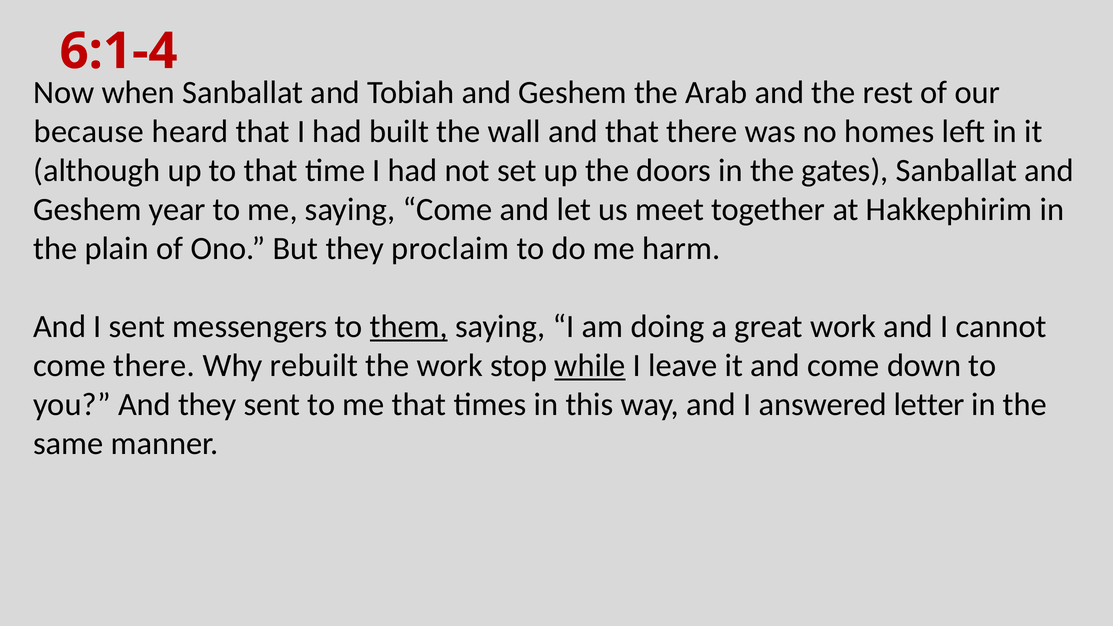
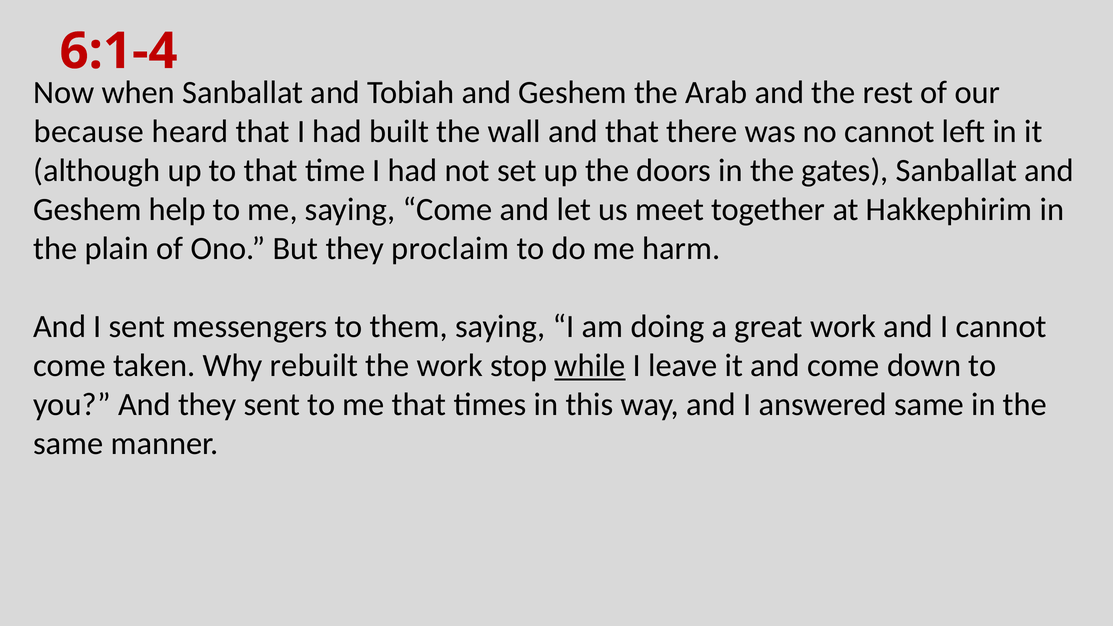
no homes: homes -> cannot
year: year -> help
them underline: present -> none
come there: there -> taken
answered letter: letter -> same
